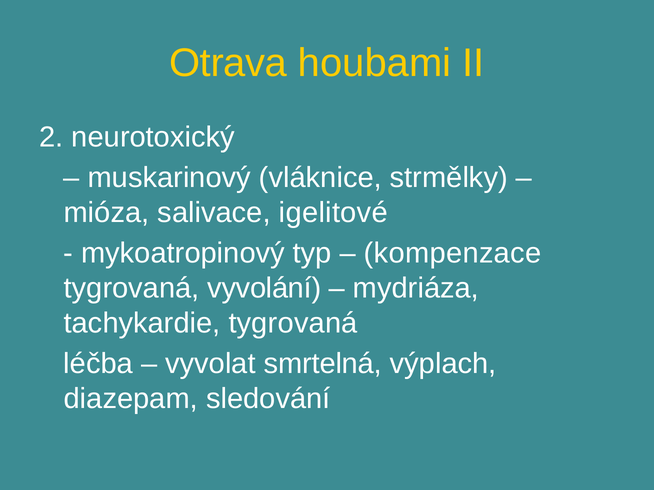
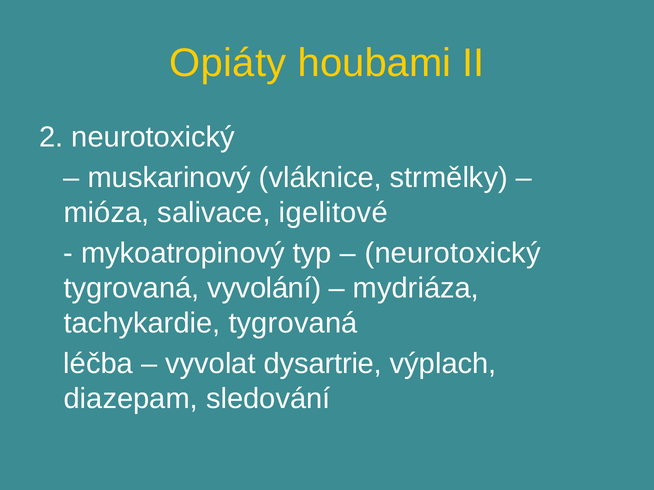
Otrava: Otrava -> Opiáty
kompenzace at (453, 254): kompenzace -> neurotoxický
smrtelná: smrtelná -> dysartrie
